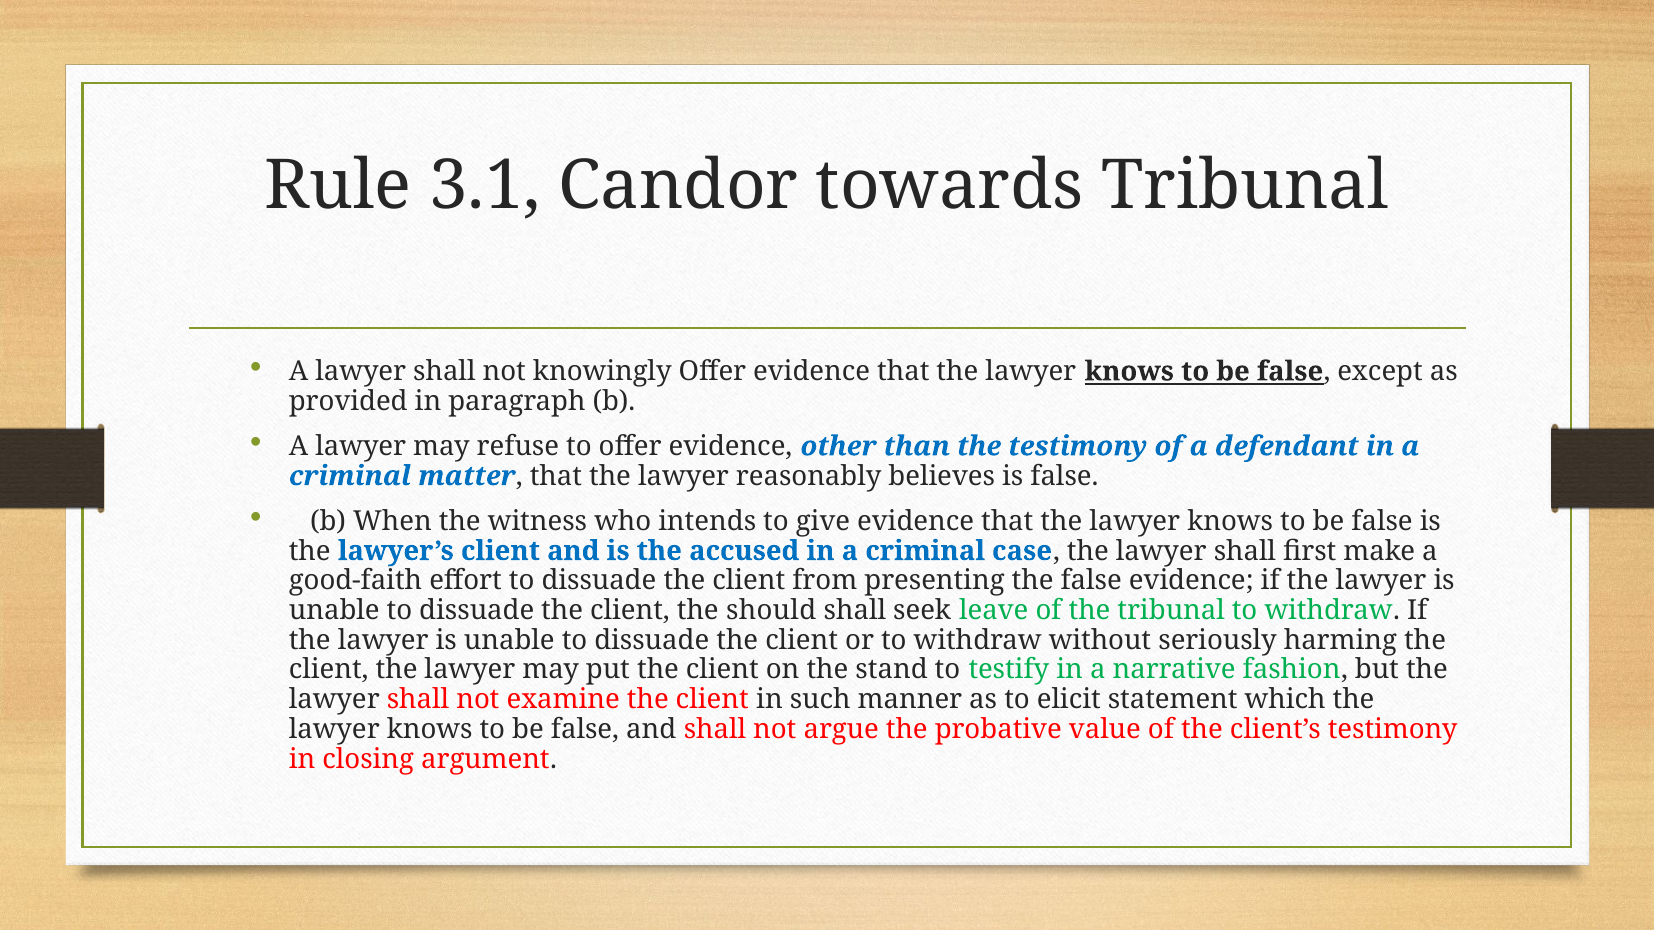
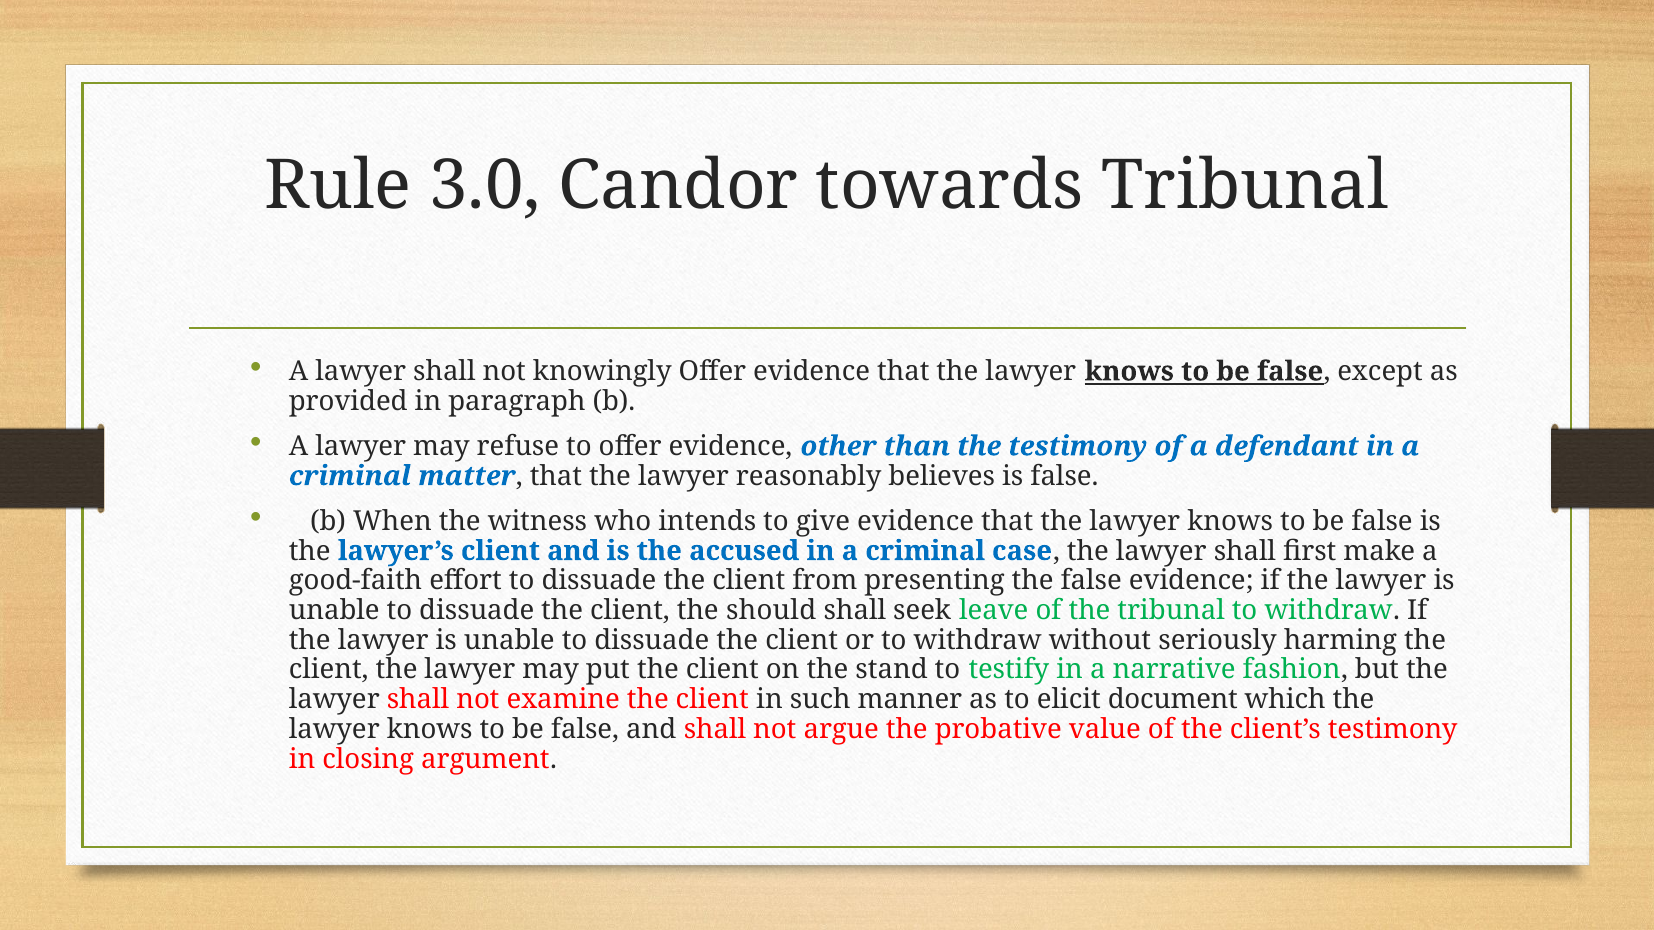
3.1: 3.1 -> 3.0
statement: statement -> document
